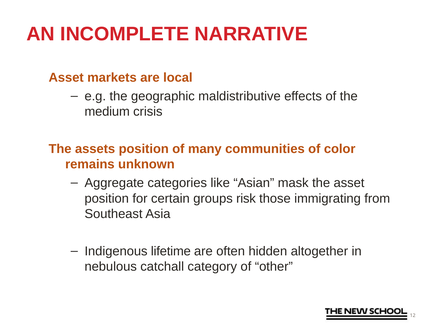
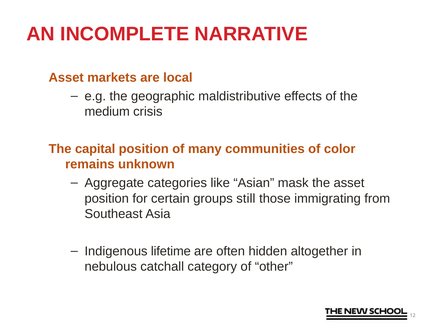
assets: assets -> capital
risk: risk -> still
